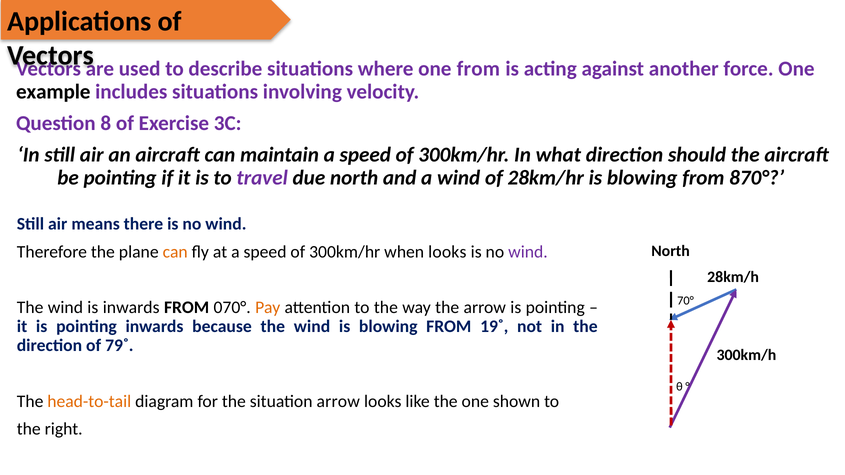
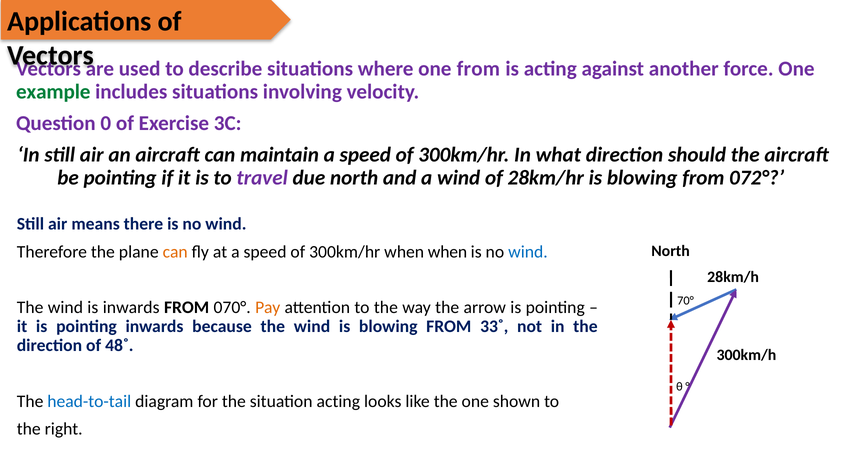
example colour: black -> green
8: 8 -> 0
870°: 870° -> 072°
when looks: looks -> when
wind at (528, 252) colour: purple -> blue
19˚: 19˚ -> 33˚
79˚: 79˚ -> 48˚
head-to-tail colour: orange -> blue
situation arrow: arrow -> acting
